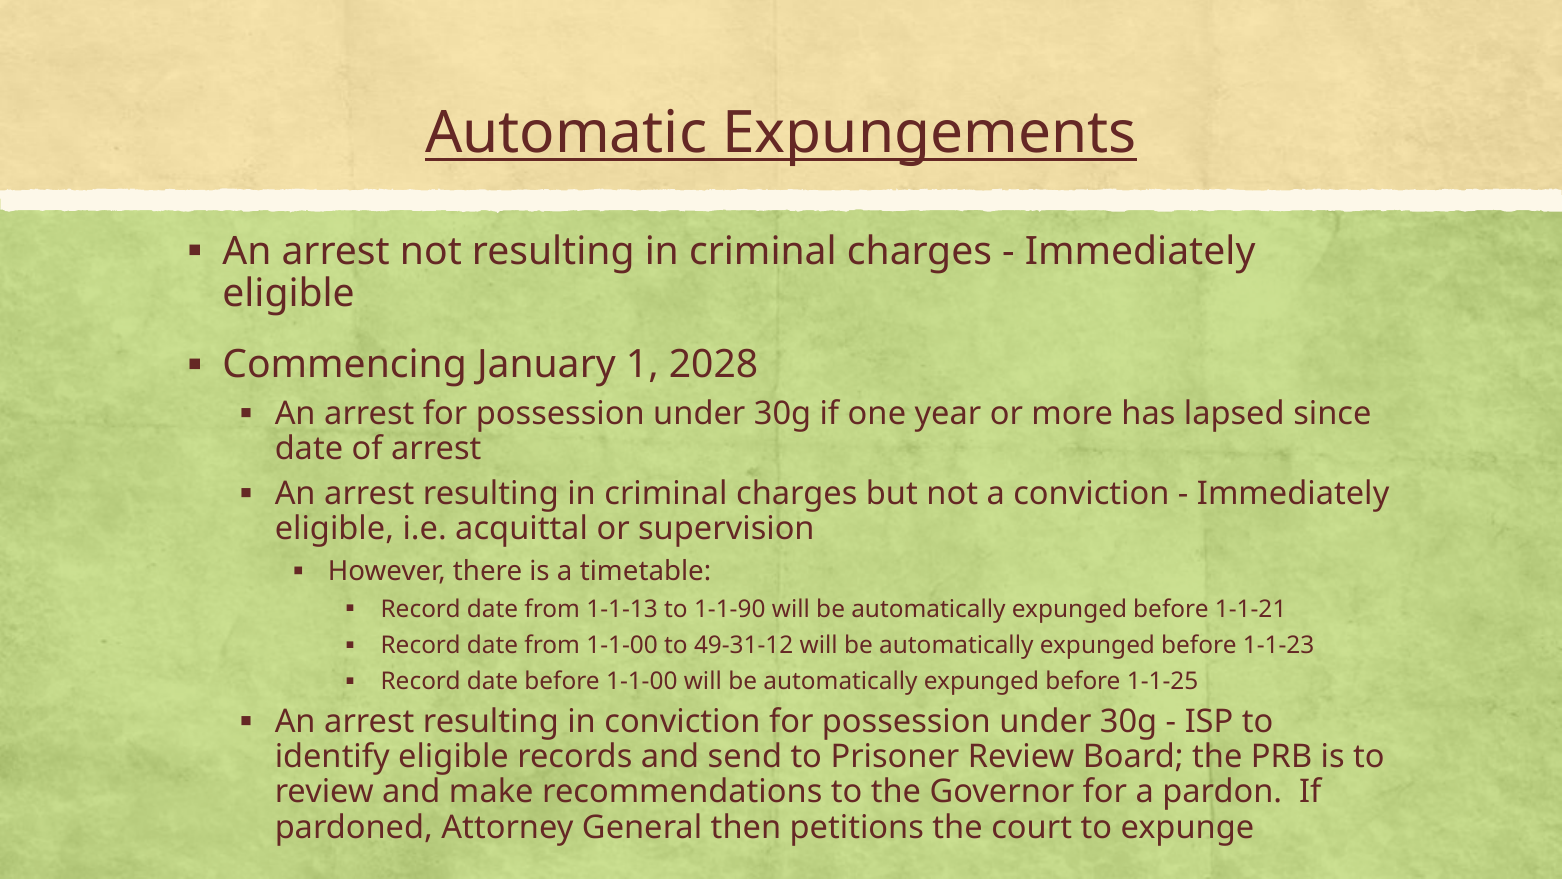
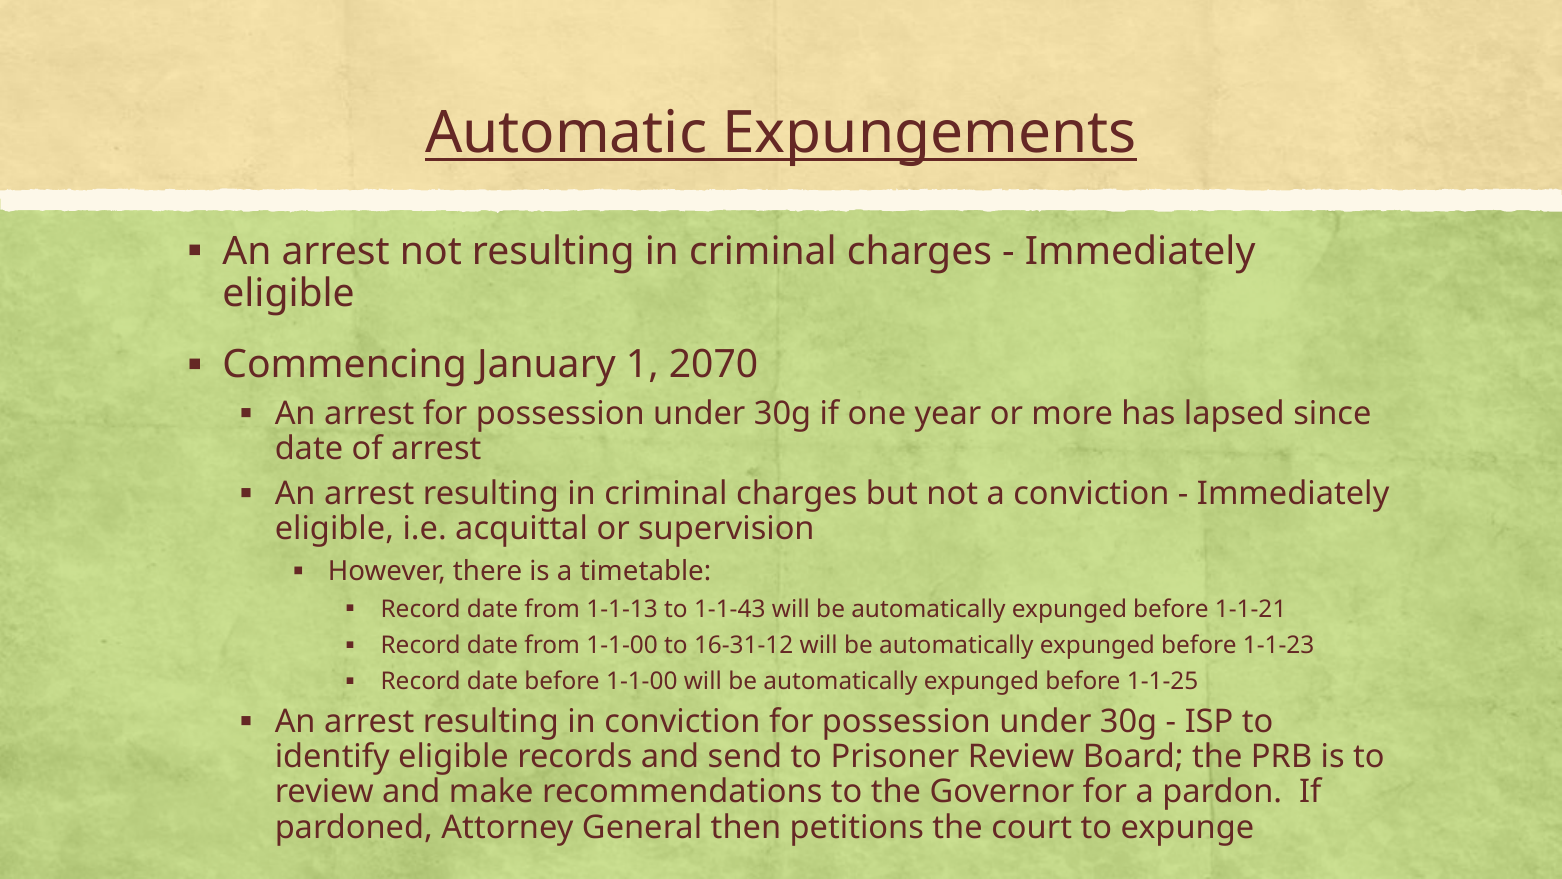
2028: 2028 -> 2070
1-1-90: 1-1-90 -> 1-1-43
49-31-12: 49-31-12 -> 16-31-12
